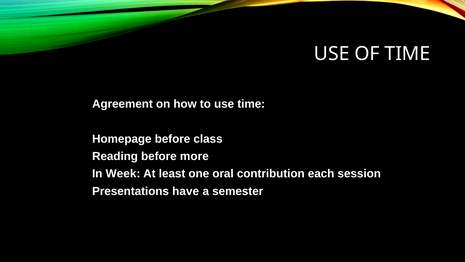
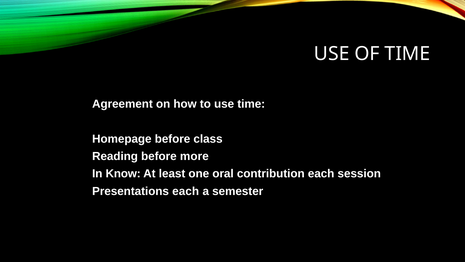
Week: Week -> Know
Presentations have: have -> each
